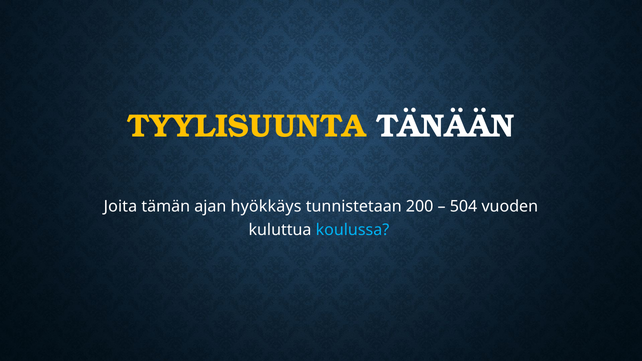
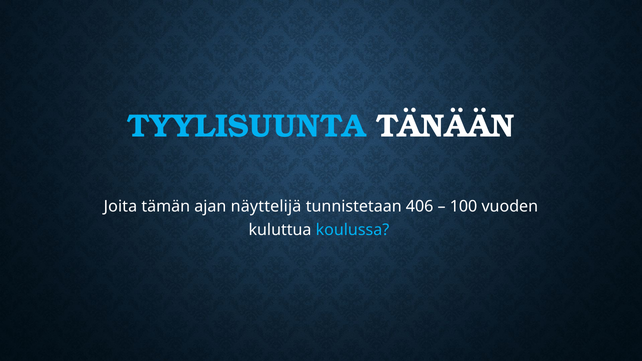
TYYLISUUNTA colour: yellow -> light blue
hyökkäys: hyökkäys -> näyttelijä
200: 200 -> 406
504: 504 -> 100
